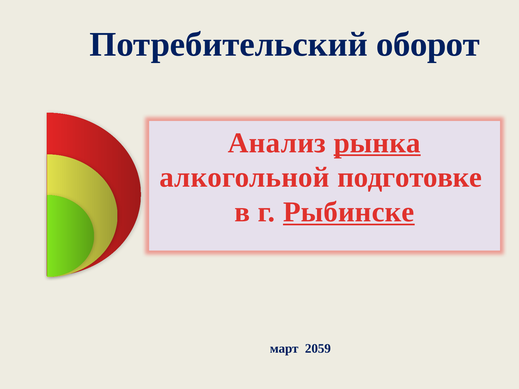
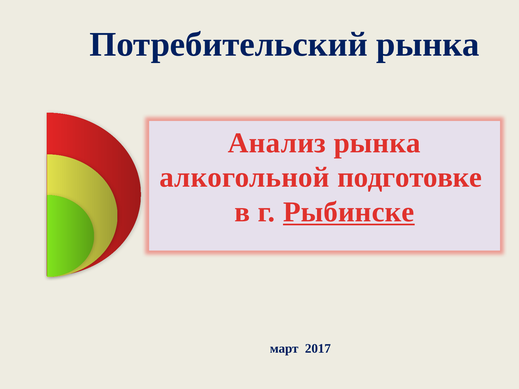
Потребительский оборот: оборот -> рынка
рынка at (377, 143) underline: present -> none
2059: 2059 -> 2017
